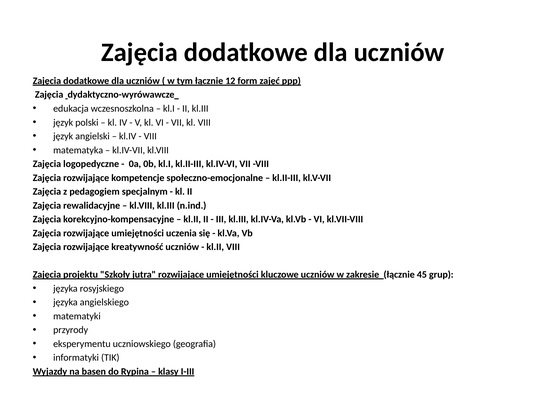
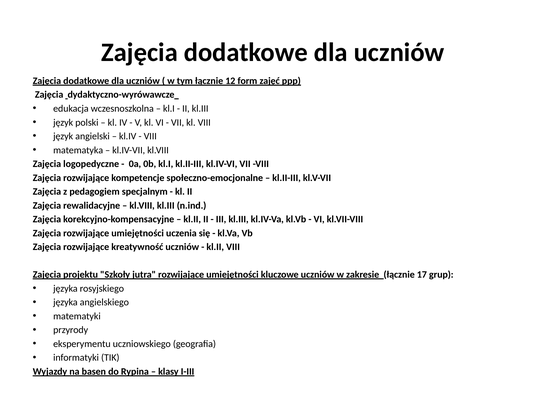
45: 45 -> 17
